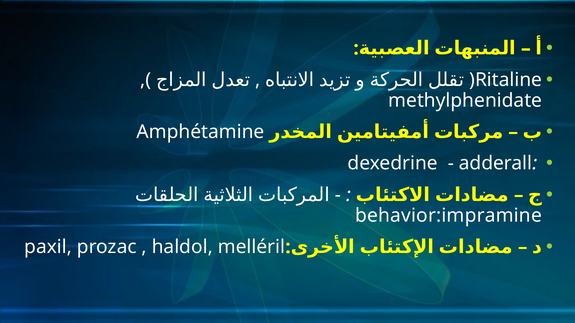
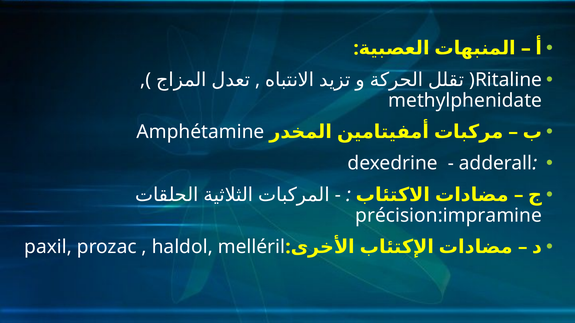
behavior:impramine: behavior:impramine -> précision:impramine
